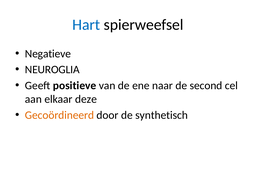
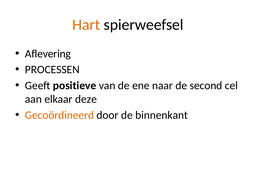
Hart colour: blue -> orange
Negatieve: Negatieve -> Aflevering
NEUROGLIA: NEUROGLIA -> PROCESSEN
synthetisch: synthetisch -> binnenkant
